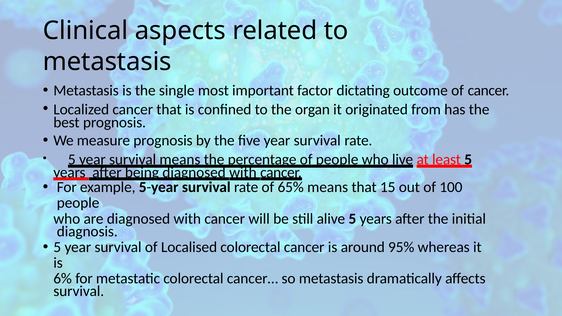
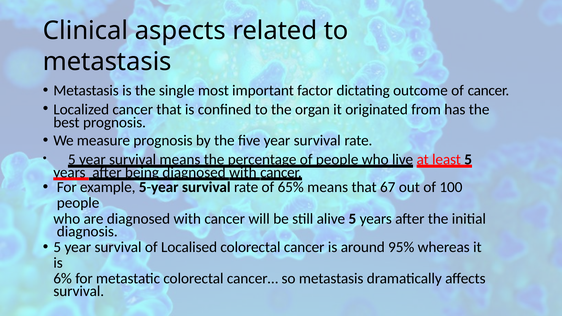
15: 15 -> 67
